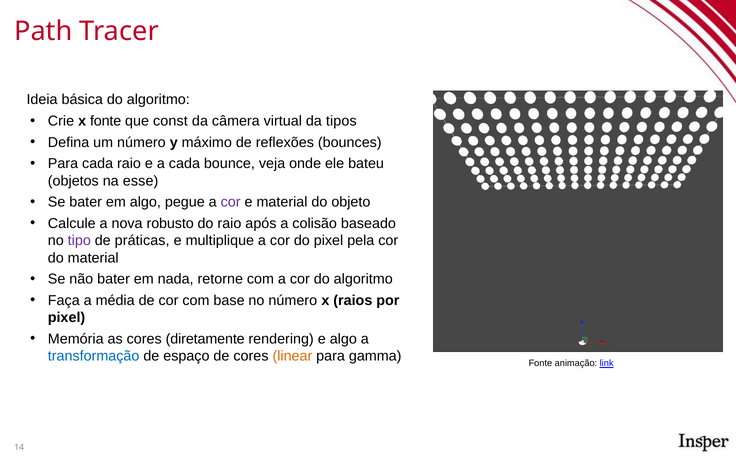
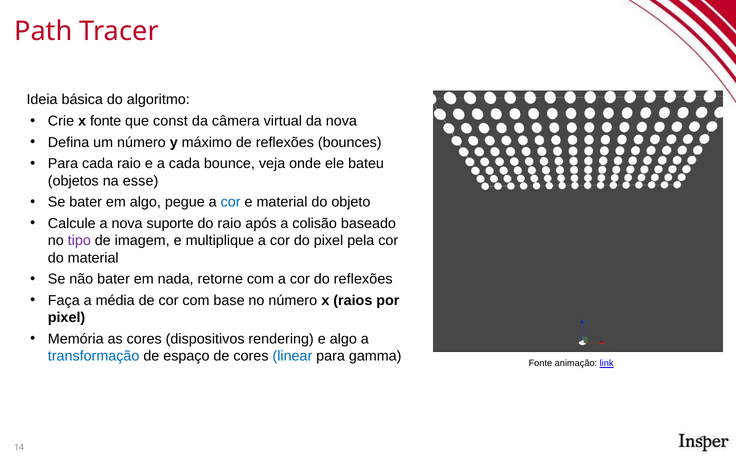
da tipos: tipos -> nova
cor at (231, 202) colour: purple -> blue
robusto: robusto -> suporte
práticas: práticas -> imagem
cor do algoritmo: algoritmo -> reflexões
diretamente: diretamente -> dispositivos
linear colour: orange -> blue
